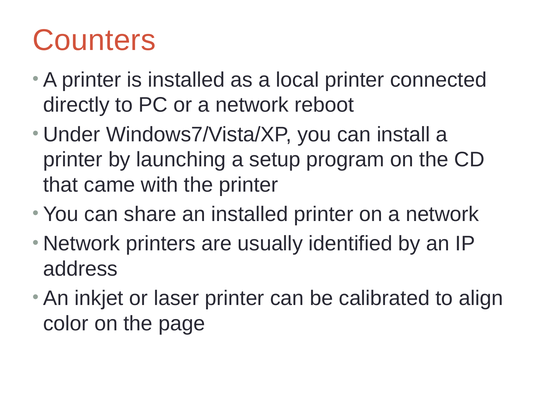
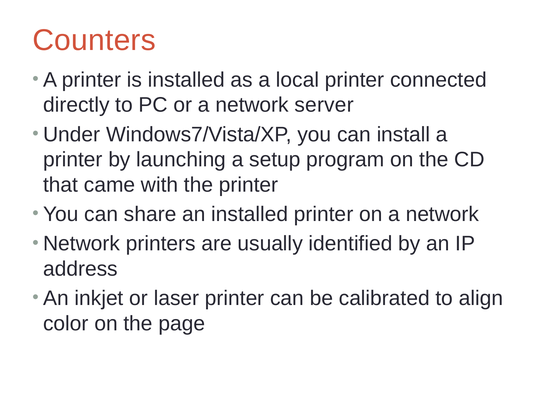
reboot: reboot -> server
